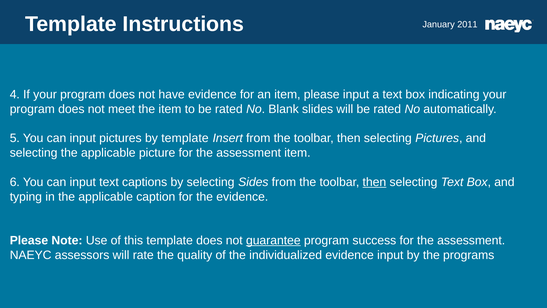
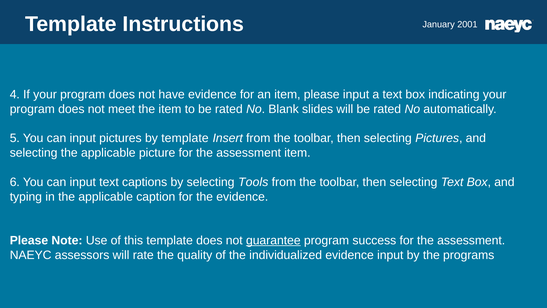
2011: 2011 -> 2001
Sides: Sides -> Tools
then at (374, 182) underline: present -> none
